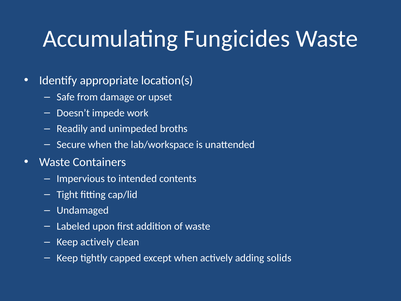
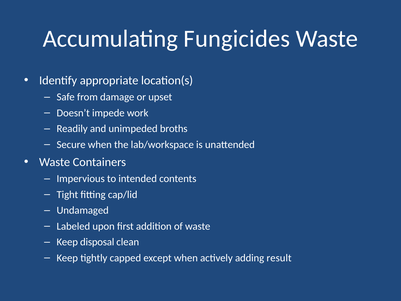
Keep actively: actively -> disposal
solids: solids -> result
